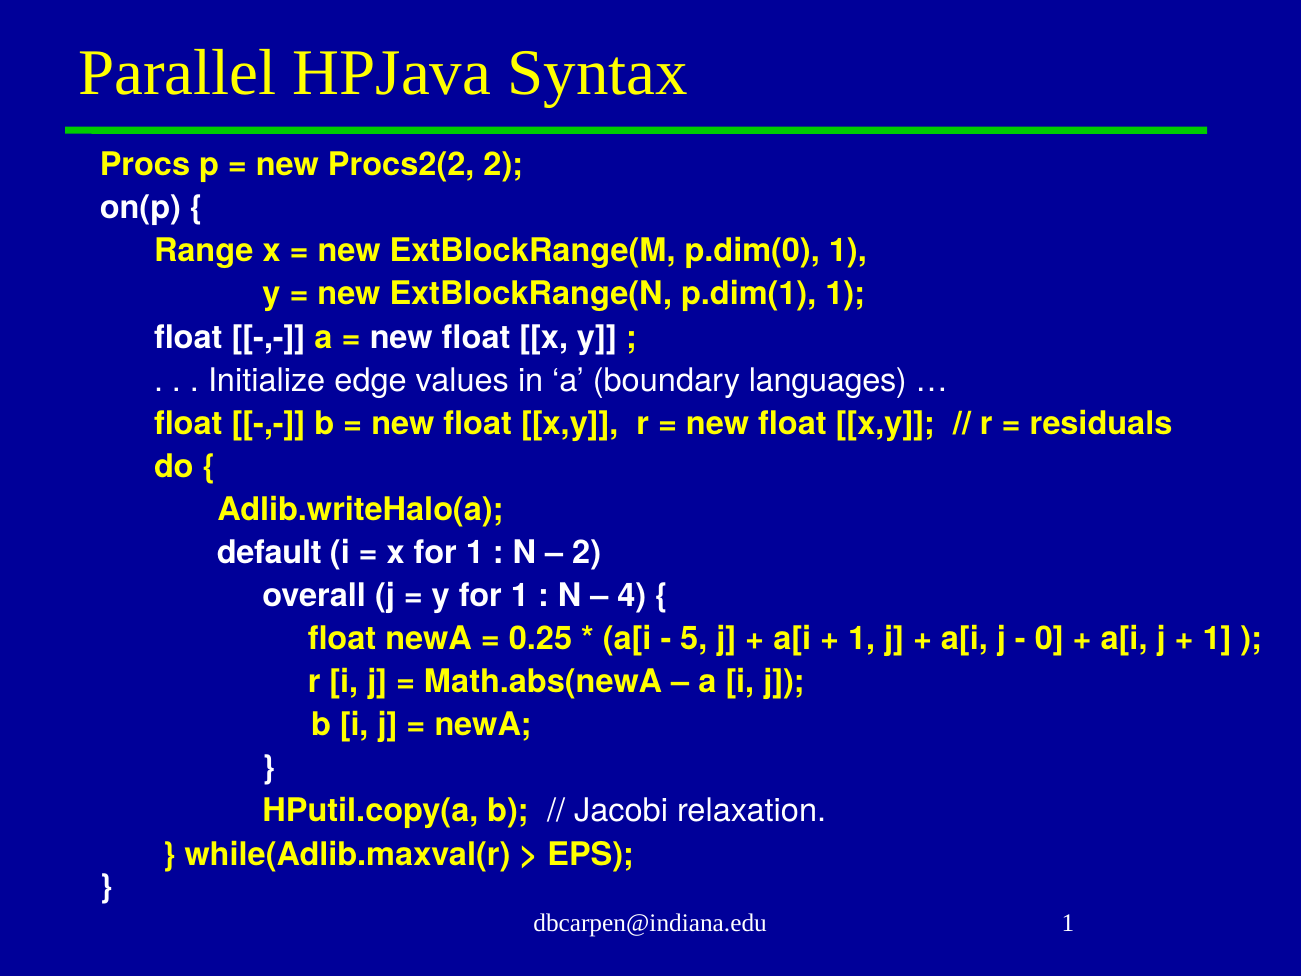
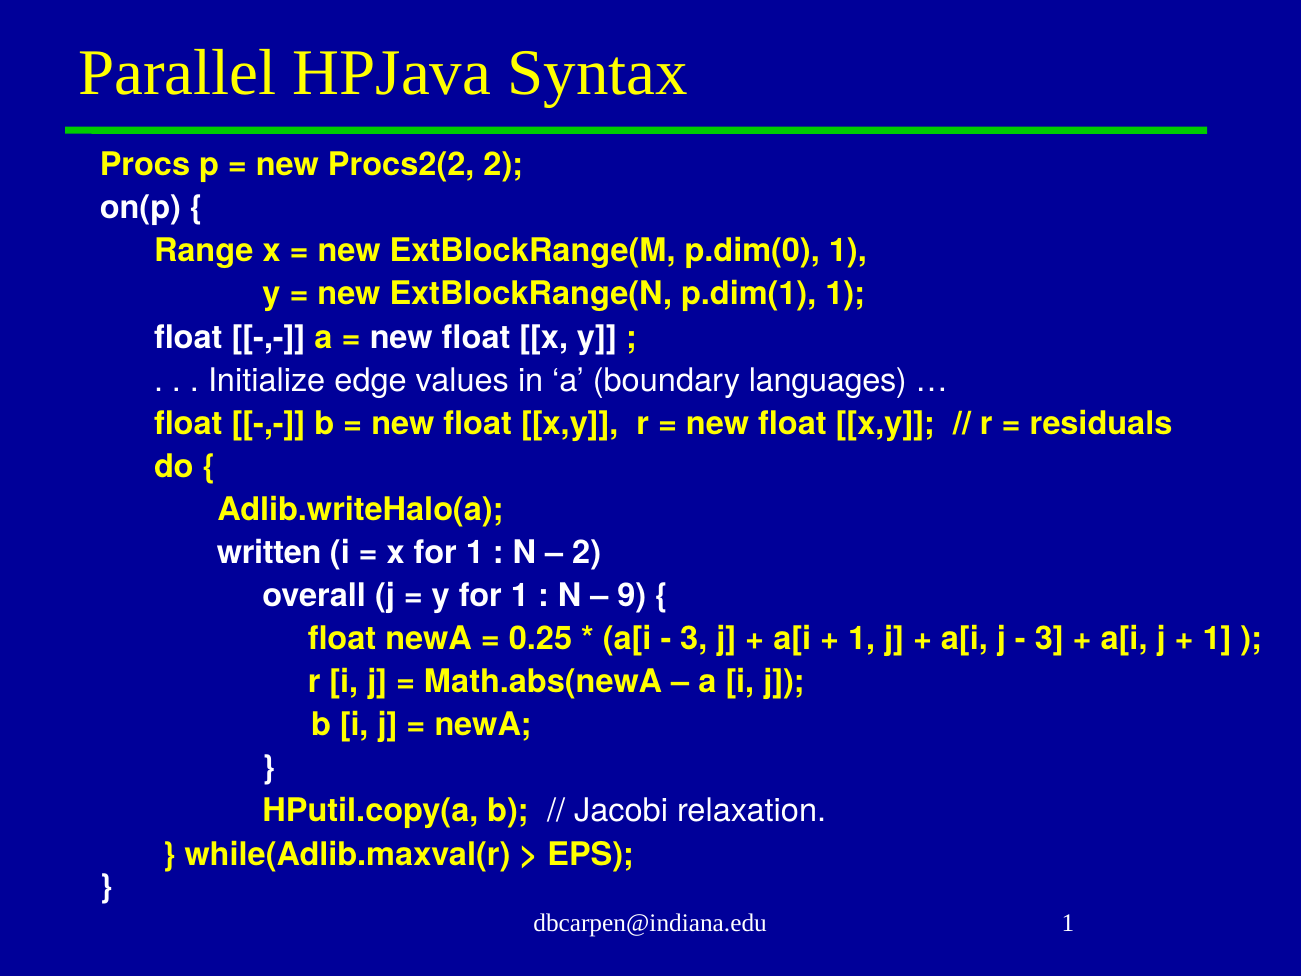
default: default -> written
4: 4 -> 9
5 at (694, 639): 5 -> 3
0 at (1049, 639): 0 -> 3
